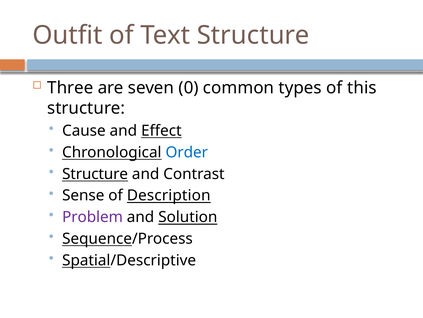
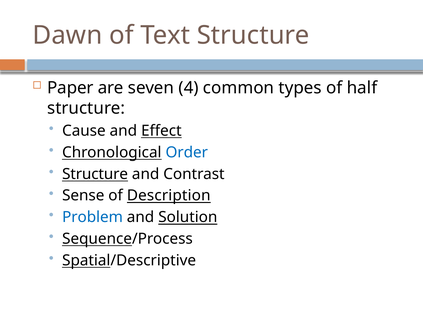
Outfit: Outfit -> Dawn
Three: Three -> Paper
0: 0 -> 4
this: this -> half
Problem colour: purple -> blue
